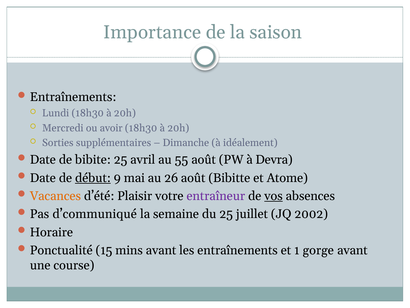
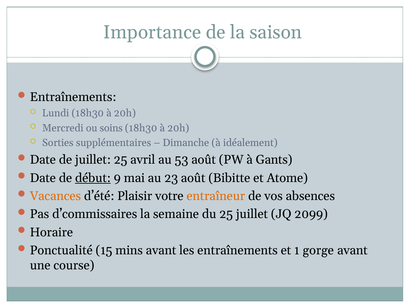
avoir: avoir -> soins
de bibite: bibite -> juillet
55: 55 -> 53
Devra: Devra -> Gants
26: 26 -> 23
entraîneur colour: purple -> orange
vos underline: present -> none
d’communiqué: d’communiqué -> d’commissaires
2002: 2002 -> 2099
